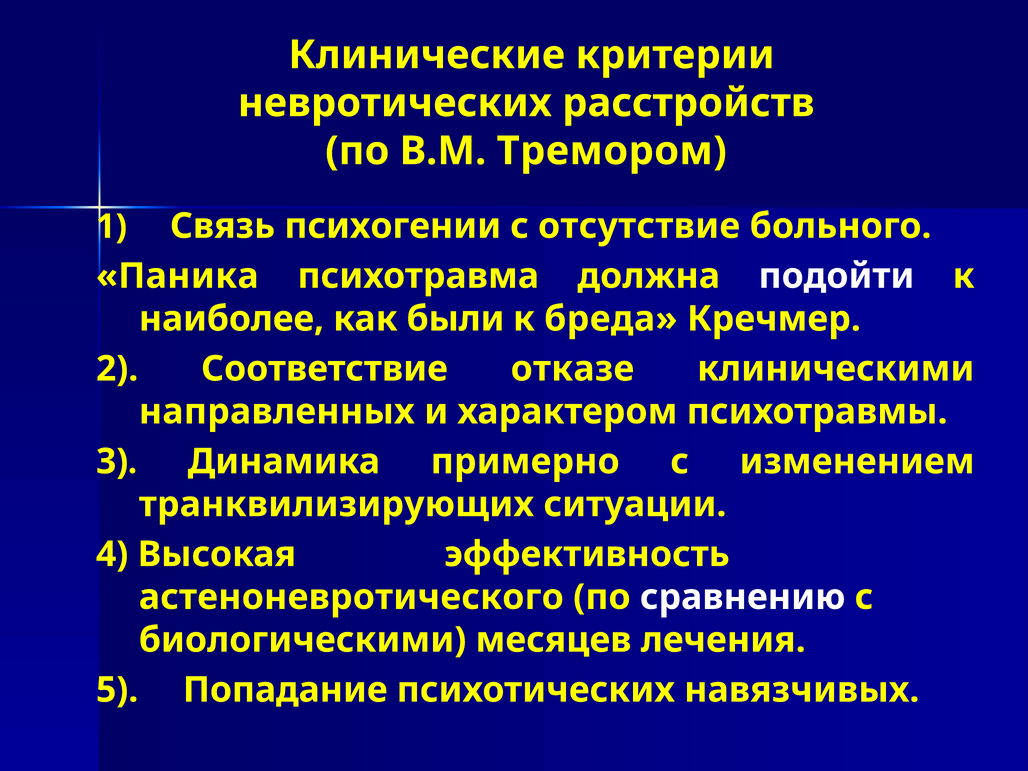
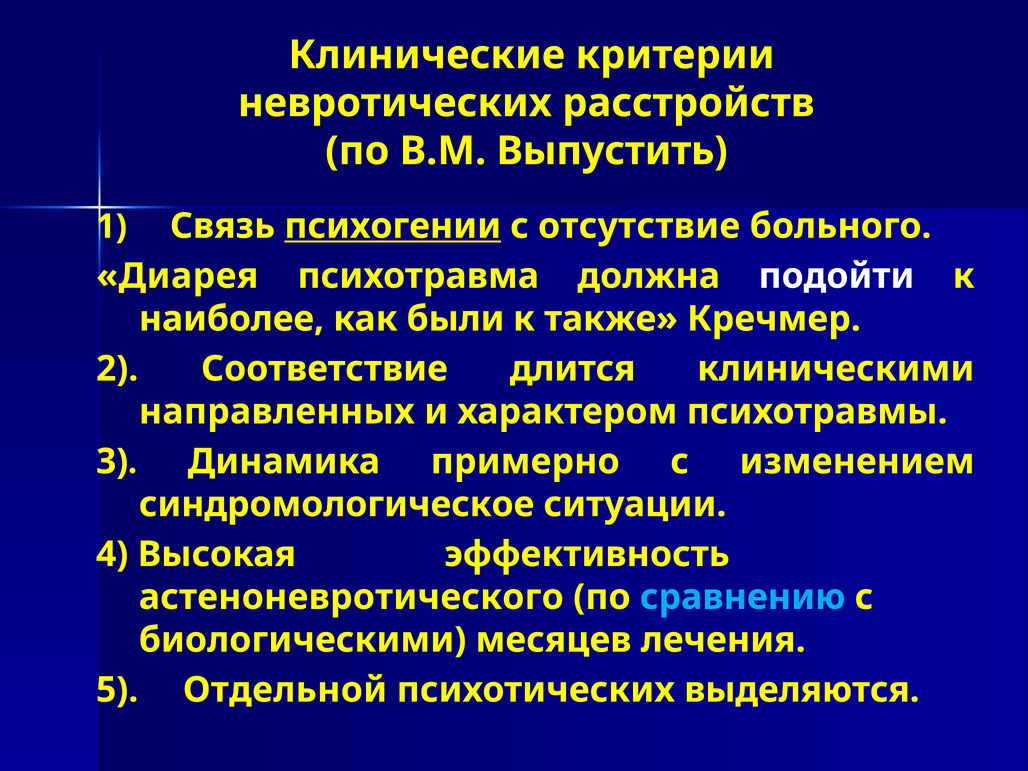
Тремором: Тремором -> Выпустить
психогении underline: none -> present
Паника: Паника -> Диарея
бреда: бреда -> также
отказе: отказе -> длится
транквилизирующих: транквилизирующих -> синдромологическое
сравнению colour: white -> light blue
Попадание: Попадание -> Отдельной
навязчивых: навязчивых -> выделяются
